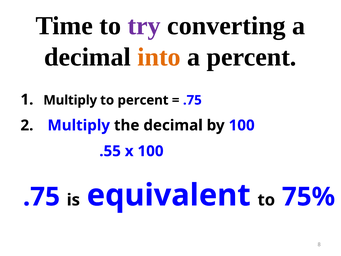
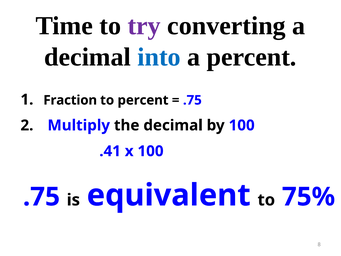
into colour: orange -> blue
Multiply at (70, 100): Multiply -> Fraction
.55: .55 -> .41
